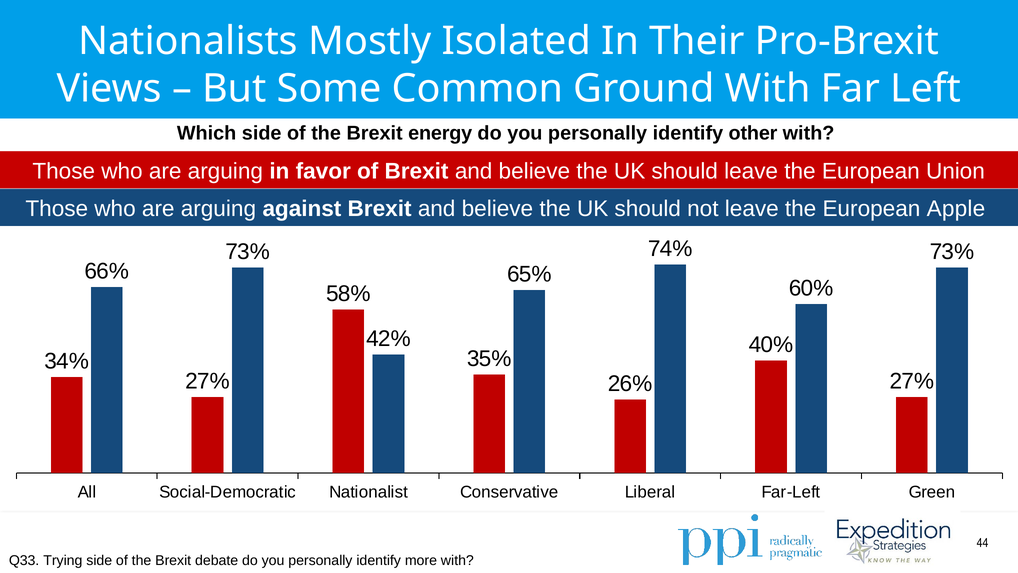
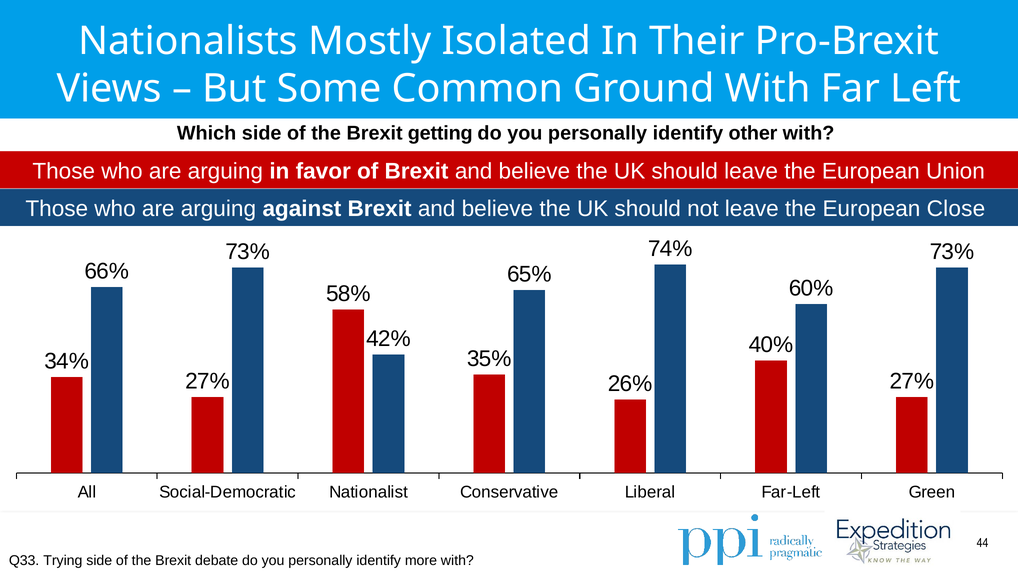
energy: energy -> getting
Apple: Apple -> Close
